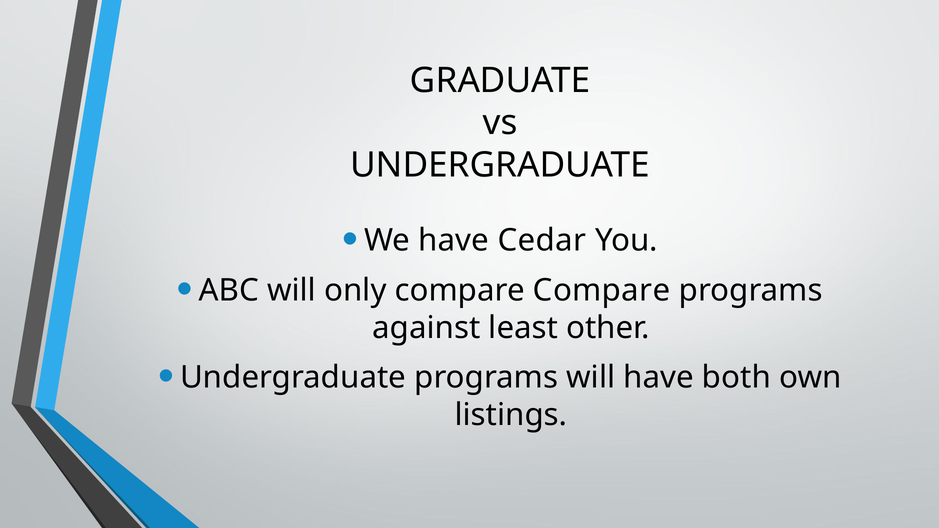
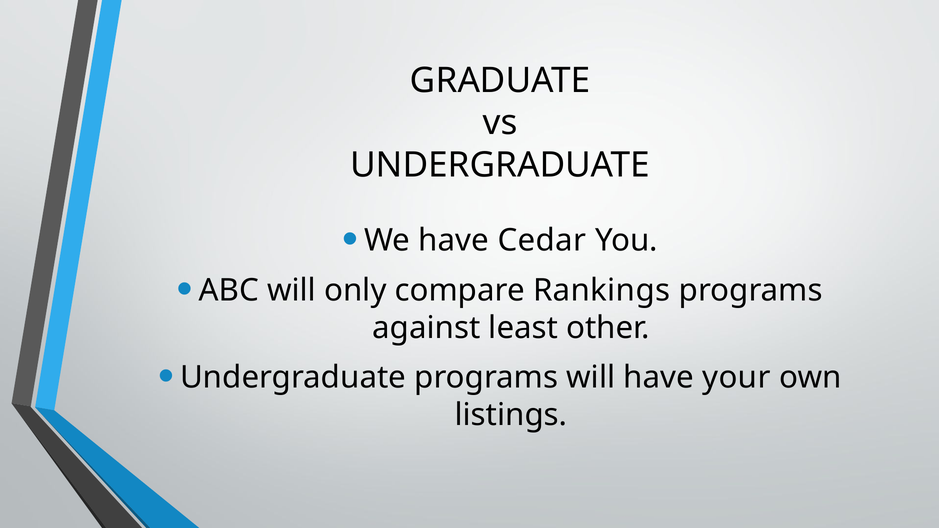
compare Compare: Compare -> Rankings
both: both -> your
